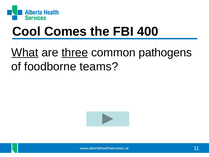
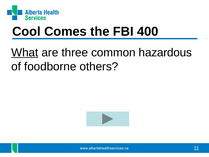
three underline: present -> none
pathogens: pathogens -> hazardous
teams: teams -> others
